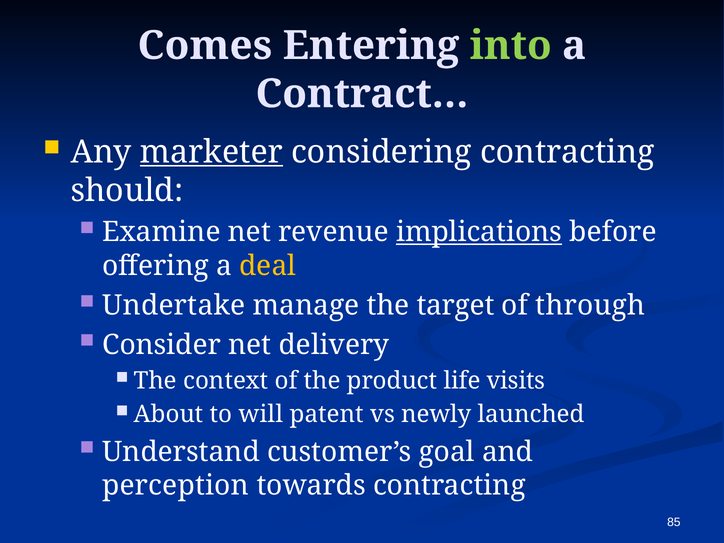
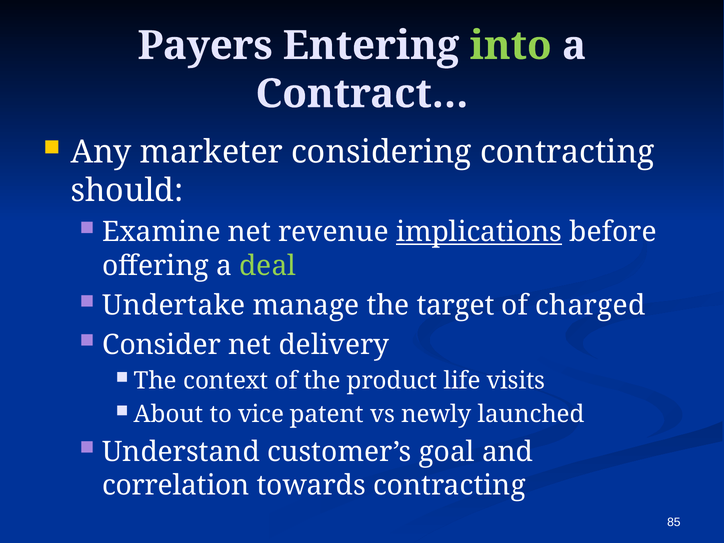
Comes: Comes -> Payers
marketer underline: present -> none
deal colour: yellow -> light green
through: through -> charged
will: will -> vice
perception: perception -> correlation
